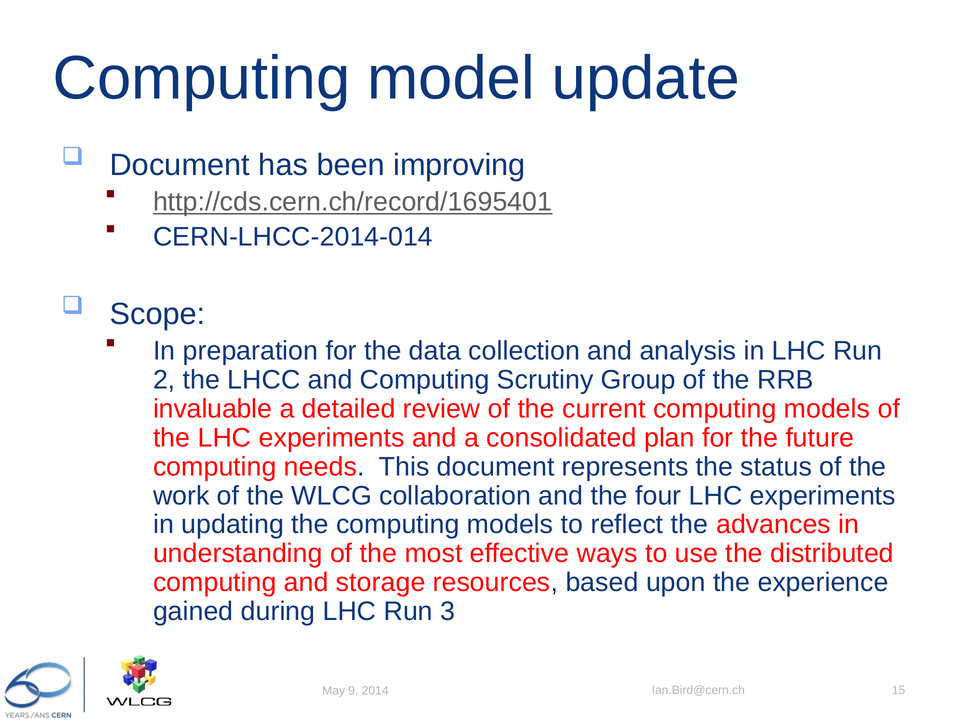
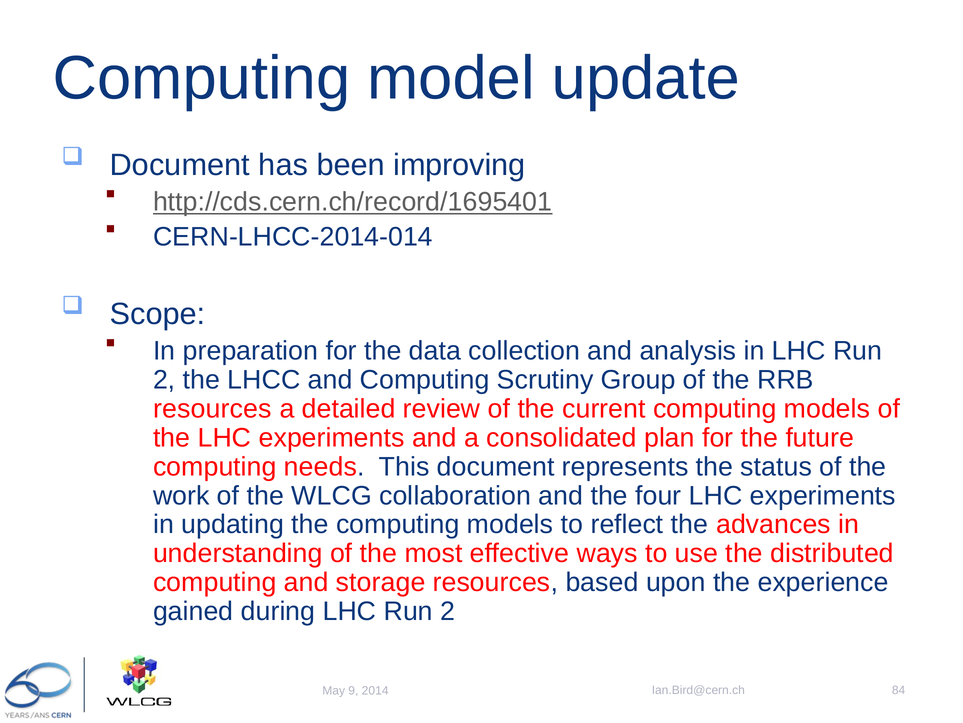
invaluable at (213, 409): invaluable -> resources
during LHC Run 3: 3 -> 2
15: 15 -> 84
